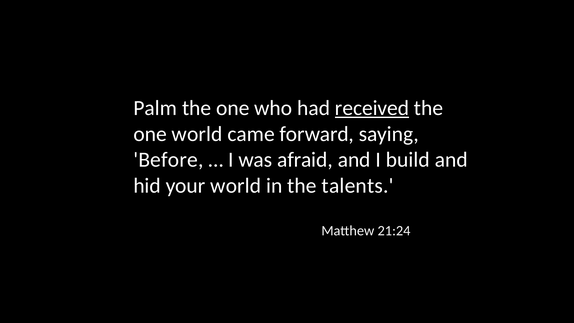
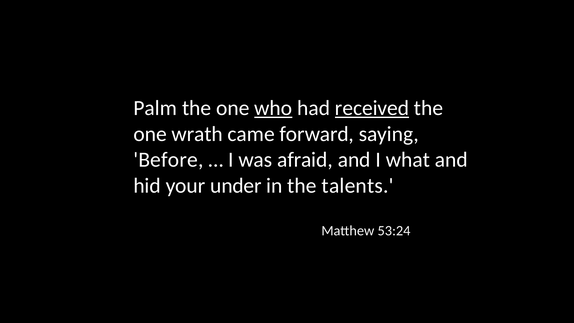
who underline: none -> present
one world: world -> wrath
build: build -> what
your world: world -> under
21:24: 21:24 -> 53:24
